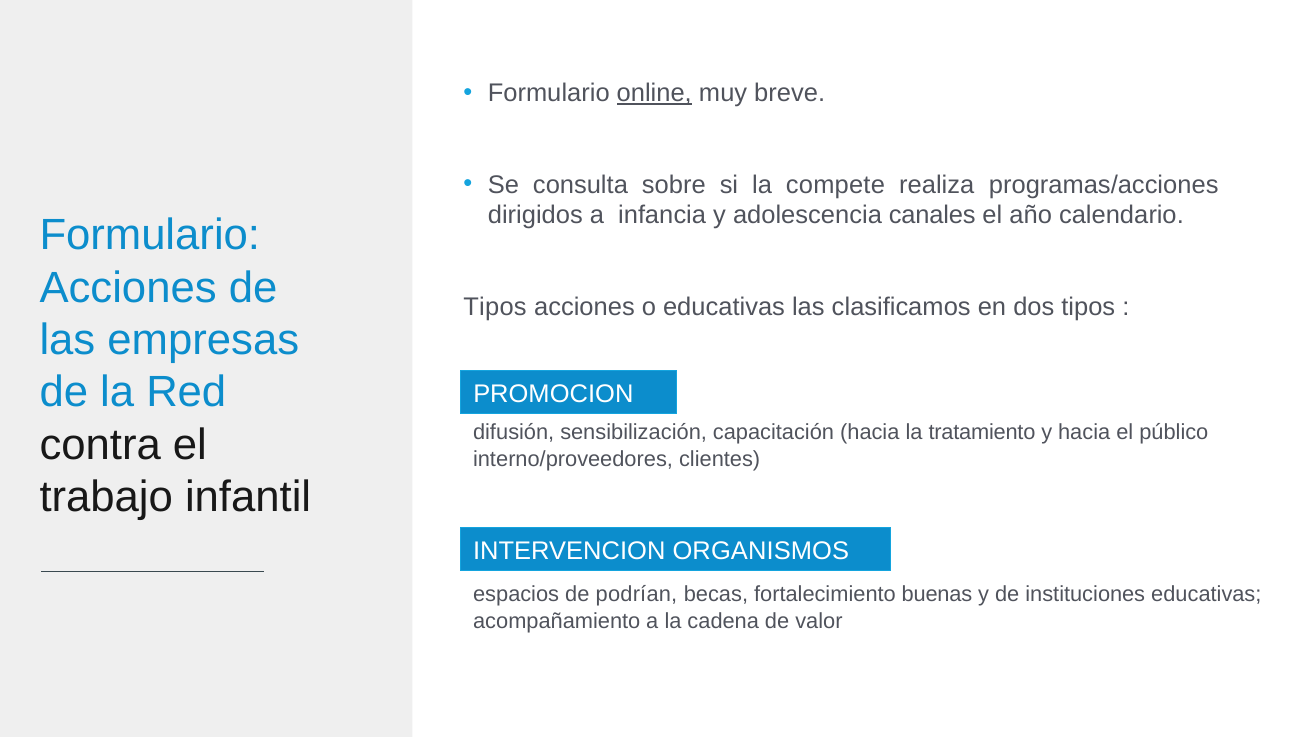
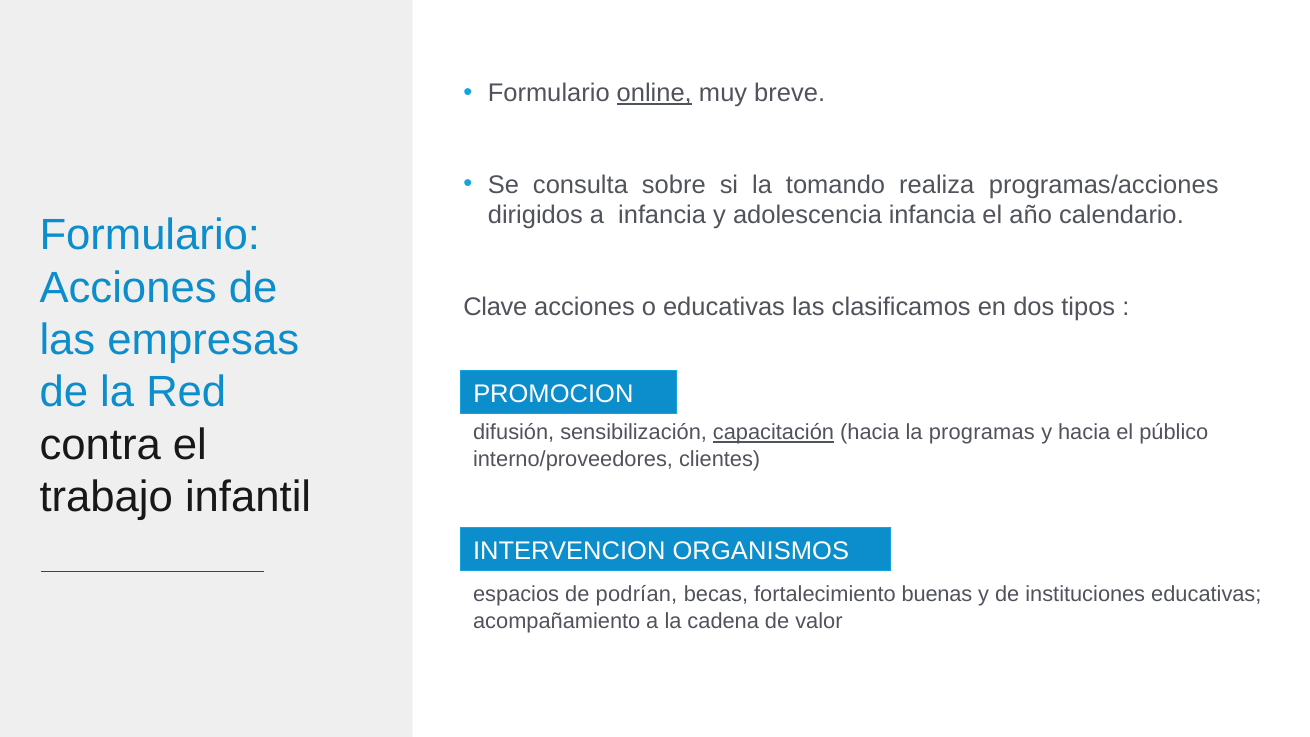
compete: compete -> tomando
adolescencia canales: canales -> infancia
Tipos at (495, 307): Tipos -> Clave
capacitación underline: none -> present
tratamiento: tratamiento -> programas
